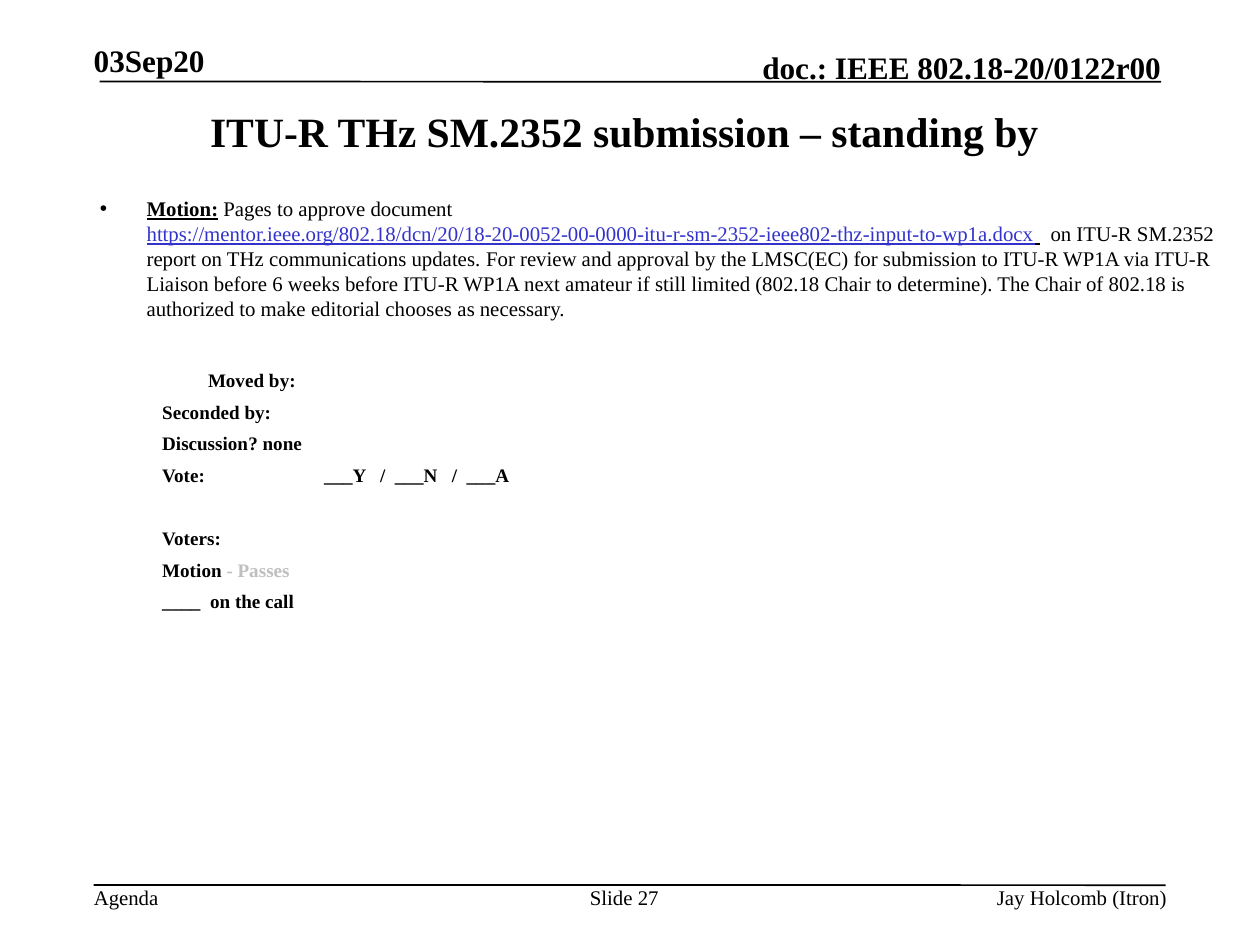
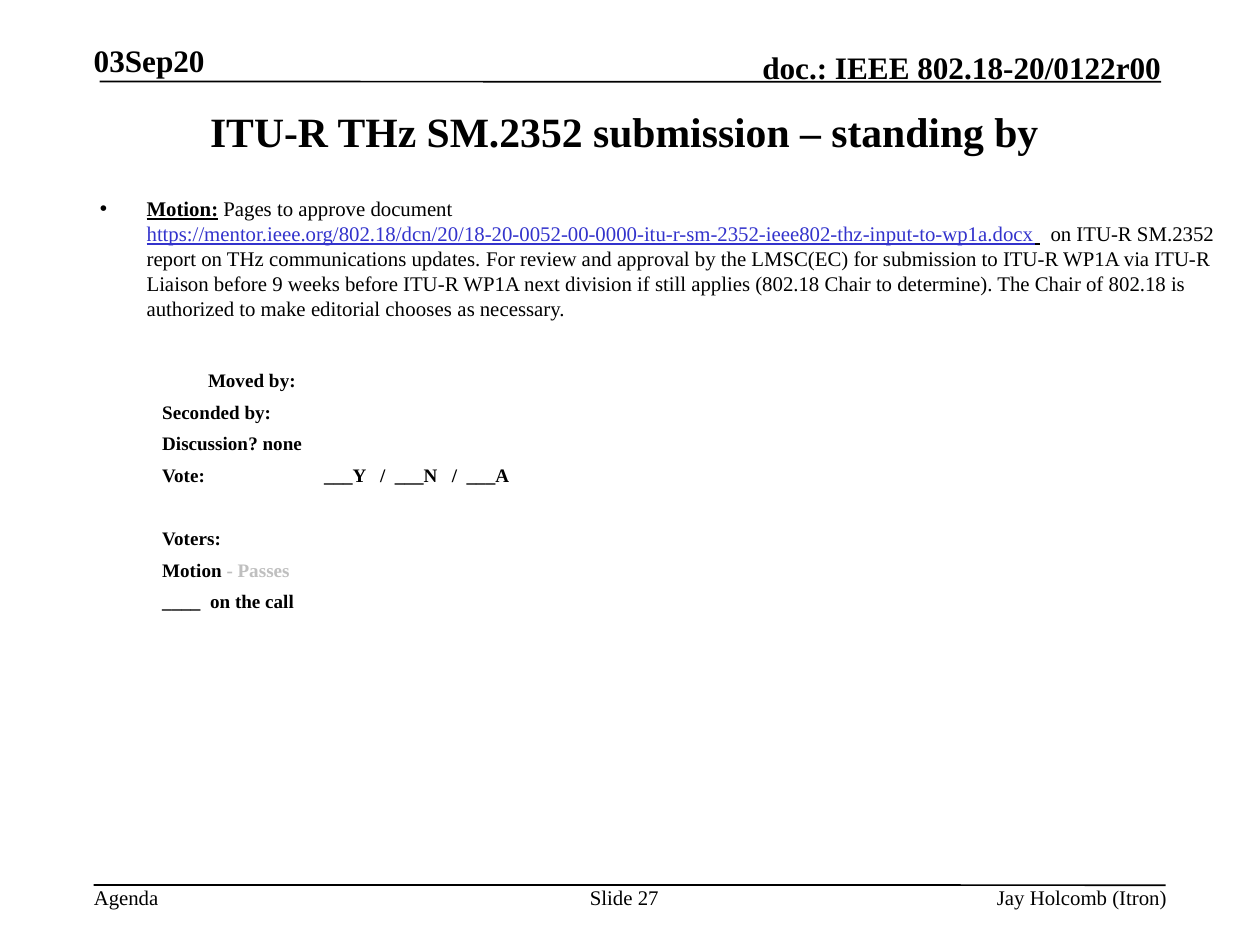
6: 6 -> 9
amateur: amateur -> division
limited: limited -> applies
